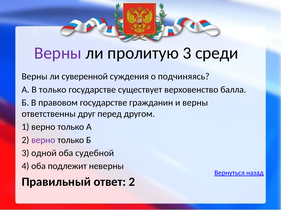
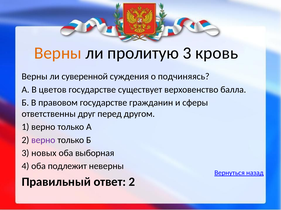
Верны at (58, 53) colour: purple -> orange
среди: среди -> кровь
В только: только -> цветов
и верны: верны -> сферы
одной: одной -> новых
судебной: судебной -> выборная
